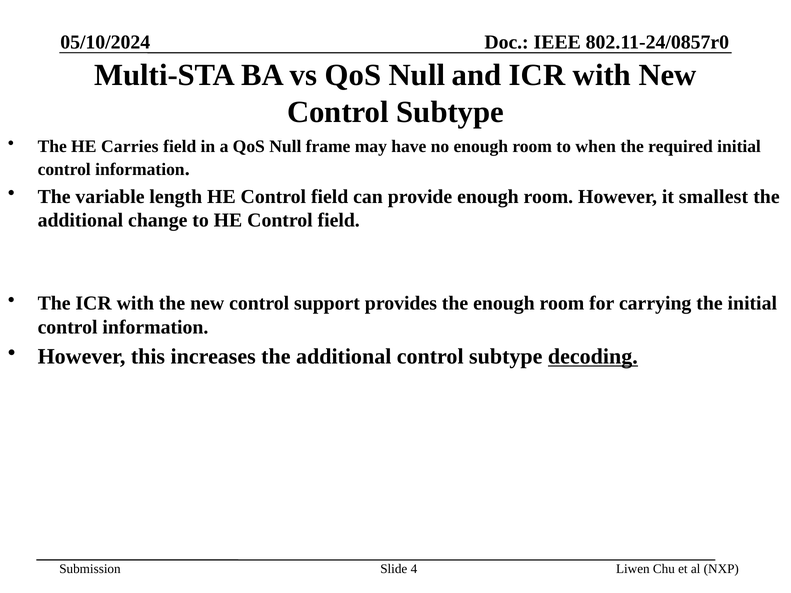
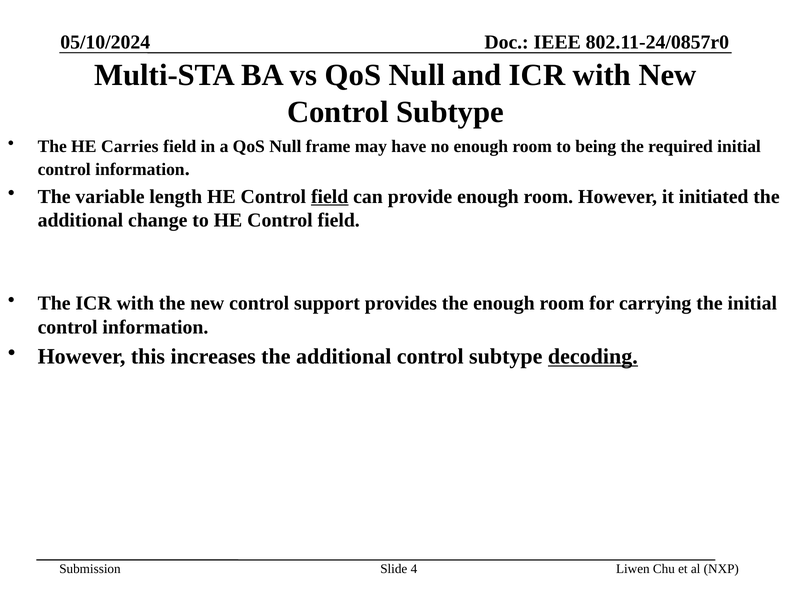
when: when -> being
field at (330, 197) underline: none -> present
smallest: smallest -> initiated
